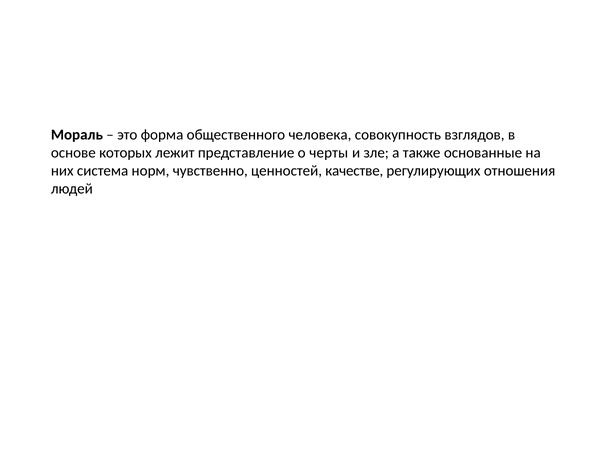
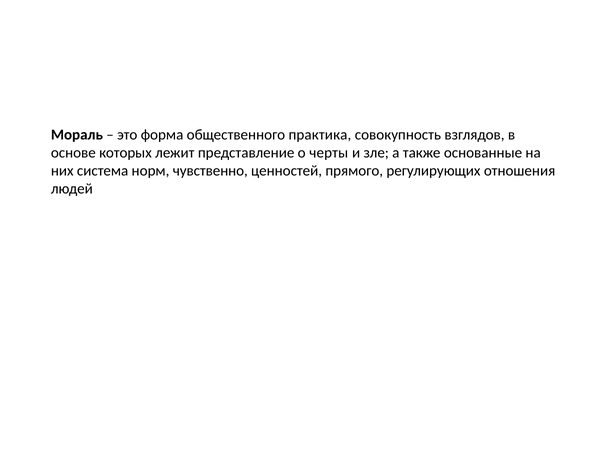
человека: человека -> практика
качестве: качестве -> прямого
